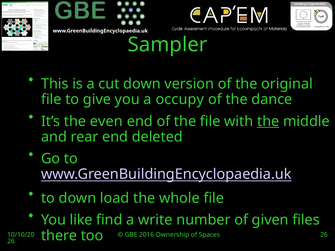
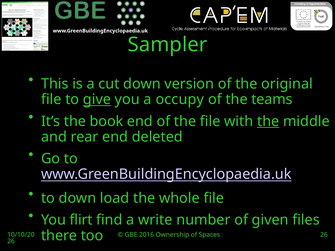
give underline: none -> present
dance: dance -> teams
even: even -> book
like: like -> flirt
